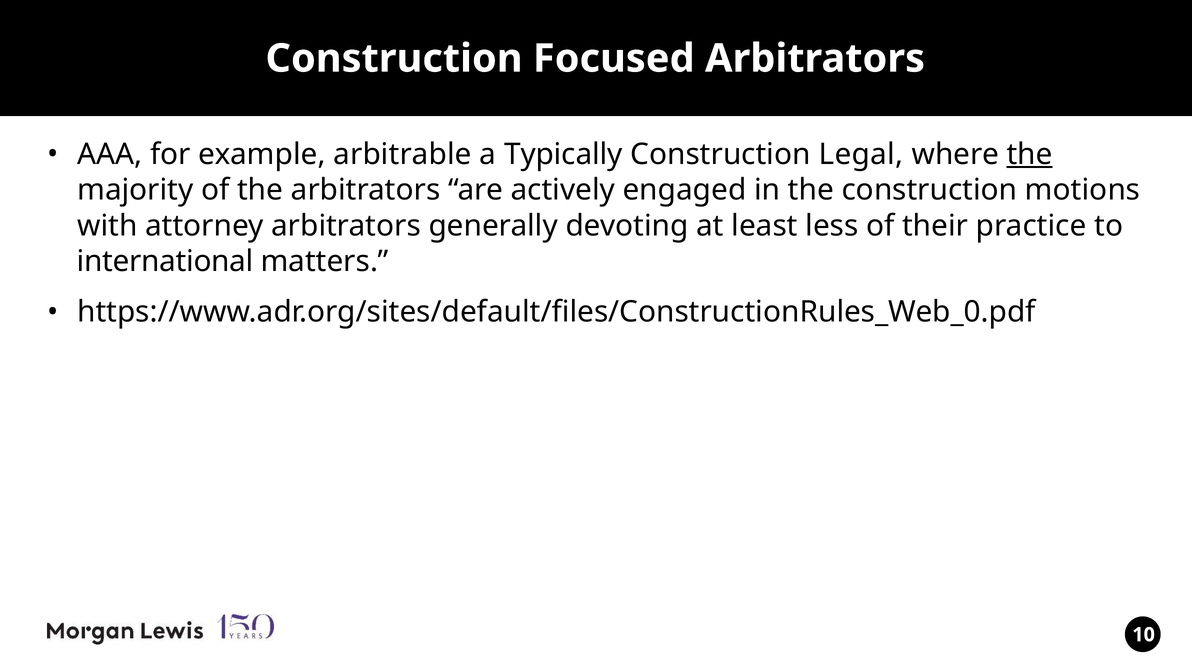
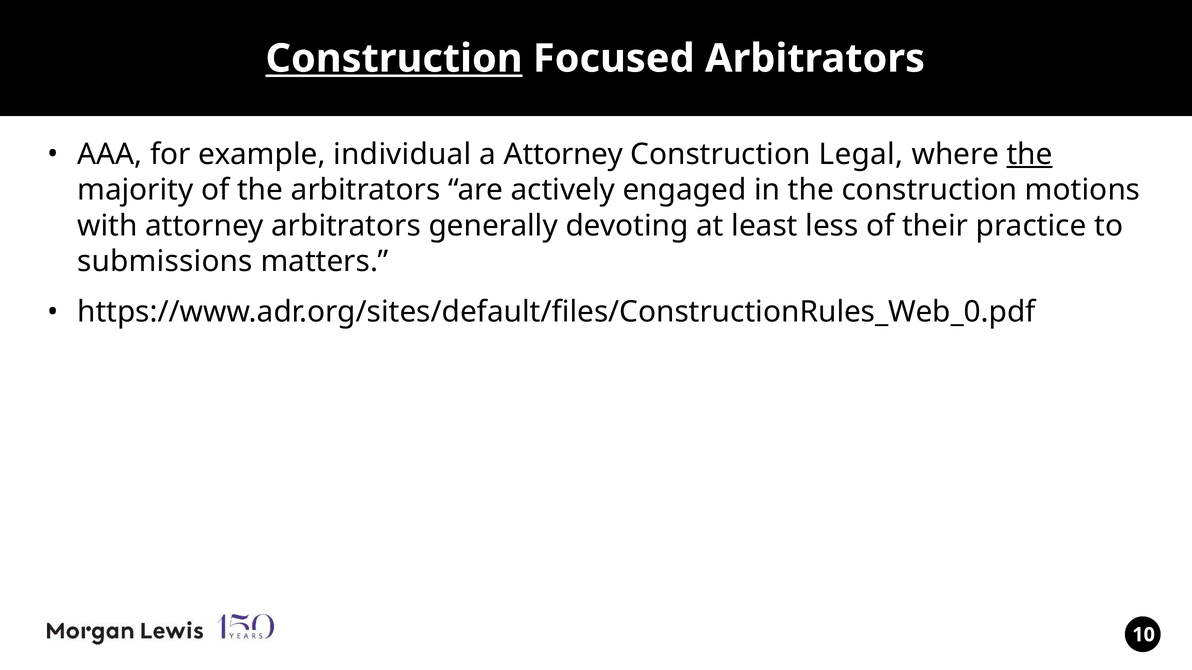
Construction at (394, 59) underline: none -> present
arbitrable: arbitrable -> individual
a Typically: Typically -> Attorney
international: international -> submissions
